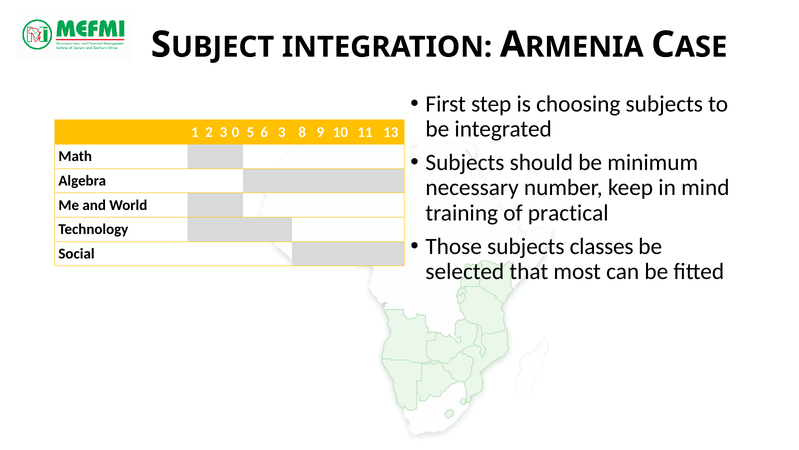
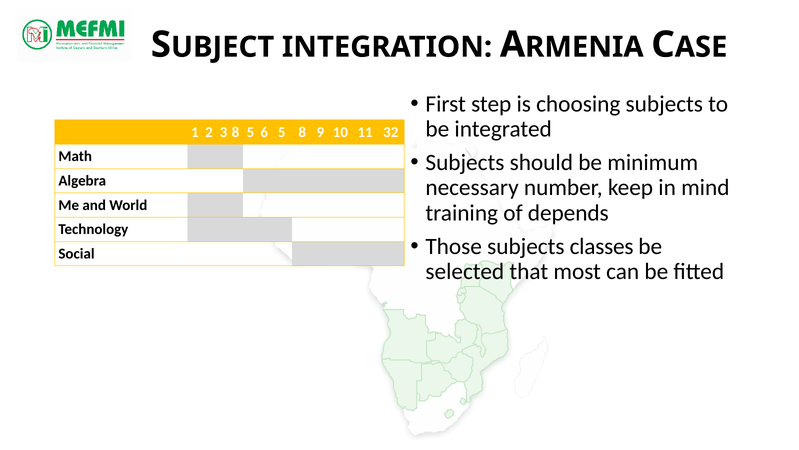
3 0: 0 -> 8
6 3: 3 -> 5
13: 13 -> 32
practical: practical -> depends
